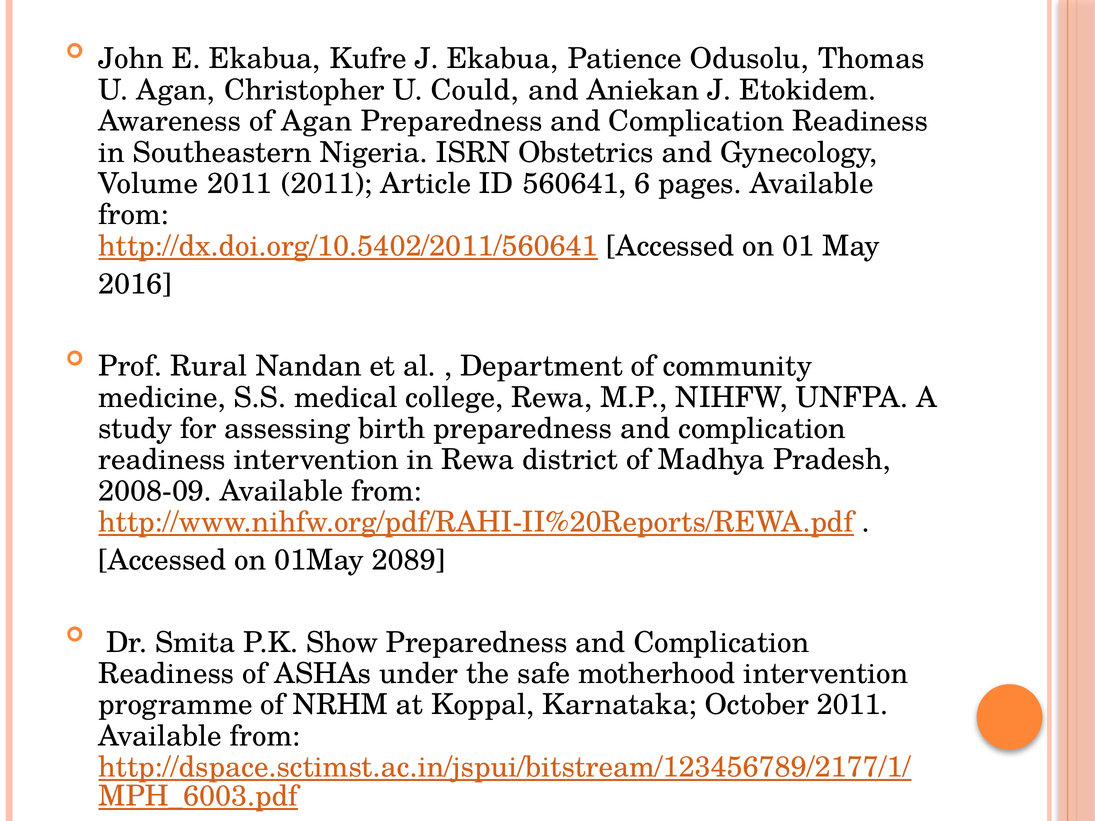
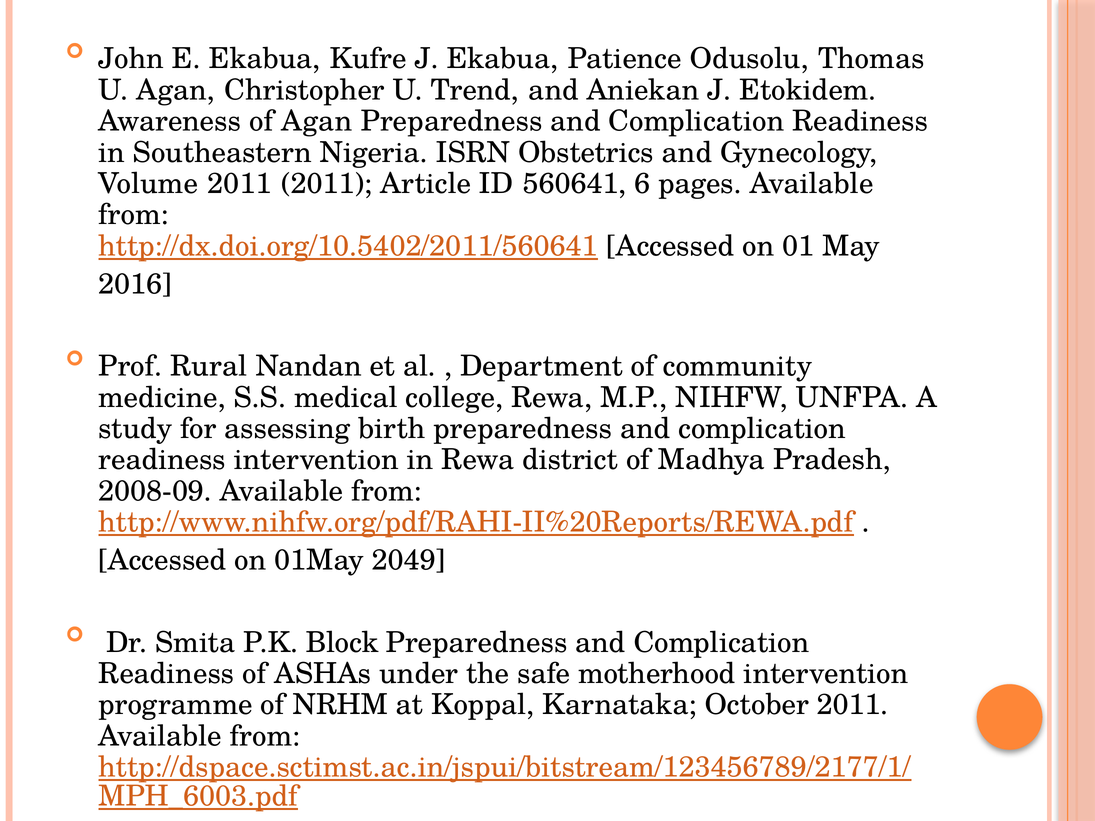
Could: Could -> Trend
2089: 2089 -> 2049
Show: Show -> Block
